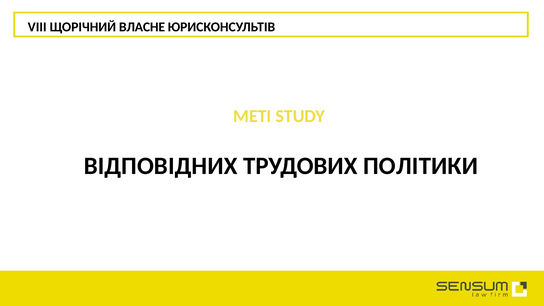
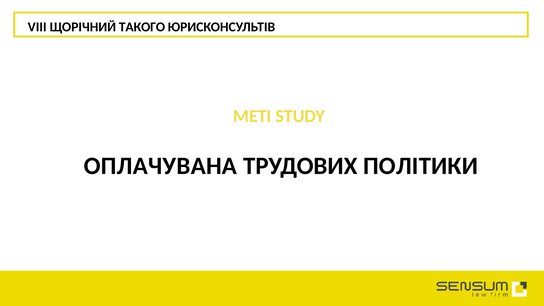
ВЛАСНЕ: ВЛАСНЕ -> ТАКОГО
ВІДПОВІДНИХ: ВІДПОВІДНИХ -> ОПЛАЧУВАНА
